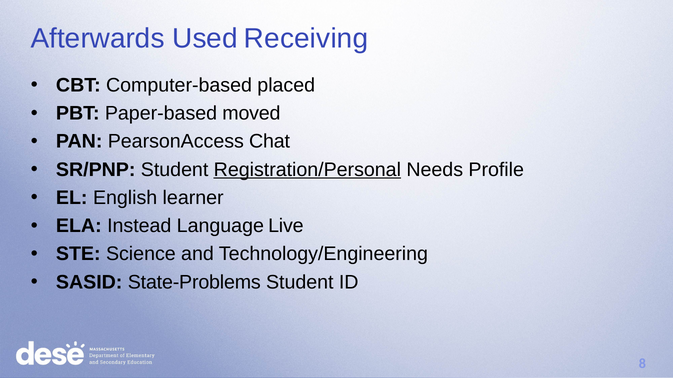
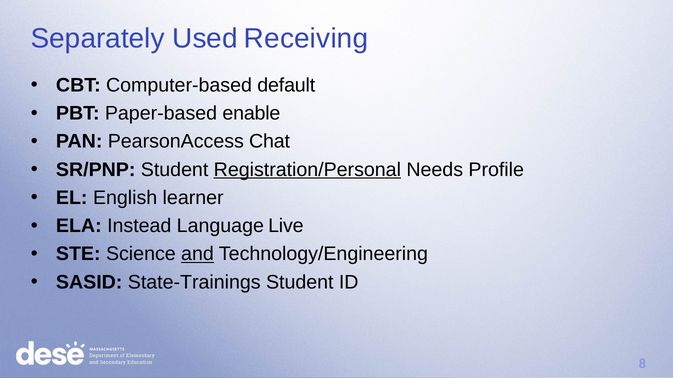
Afterwards: Afterwards -> Separately
placed: placed -> default
moved: moved -> enable
and underline: none -> present
State-Problems: State-Problems -> State-Trainings
